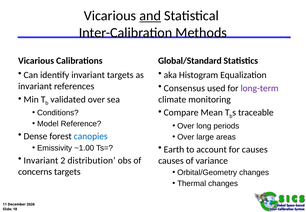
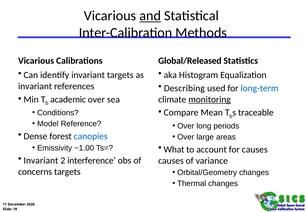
Global/Standard: Global/Standard -> Global/Released
Consensus: Consensus -> Describing
long-term colour: purple -> blue
validated: validated -> academic
monitoring underline: none -> present
Earth: Earth -> What
distribution: distribution -> interference
